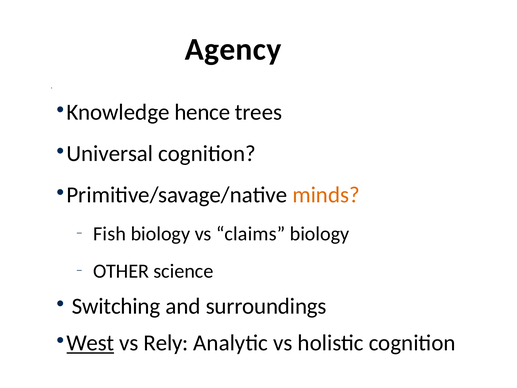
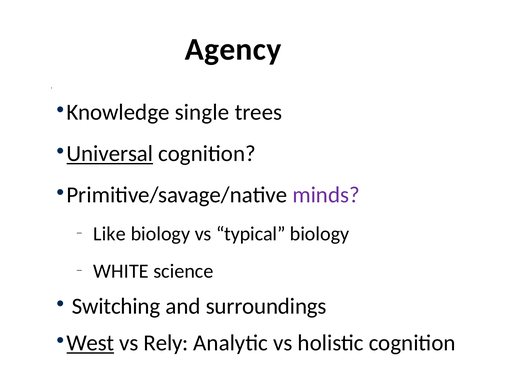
hence: hence -> single
Universal underline: none -> present
minds colour: orange -> purple
Fish: Fish -> Like
claims: claims -> typical
OTHER: OTHER -> WHITE
